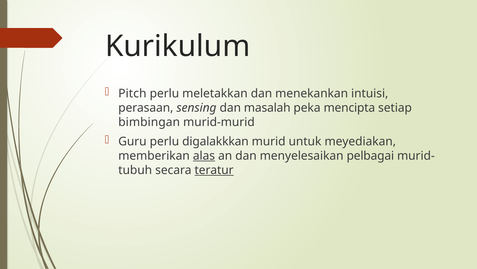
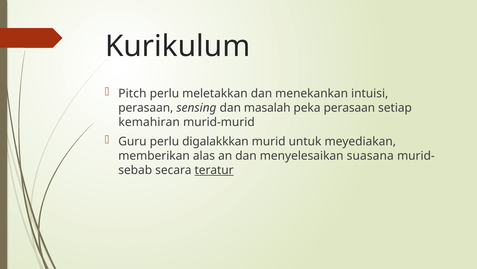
peka mencipta: mencipta -> perasaan
bimbingan: bimbingan -> kemahiran
alas underline: present -> none
pelbagai: pelbagai -> suasana
tubuh: tubuh -> sebab
